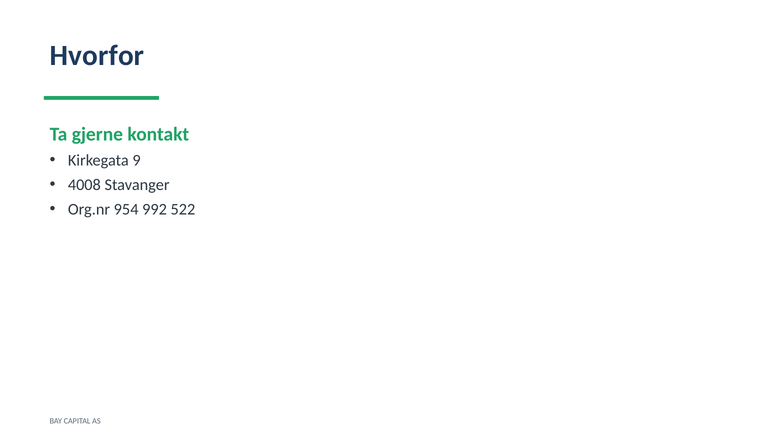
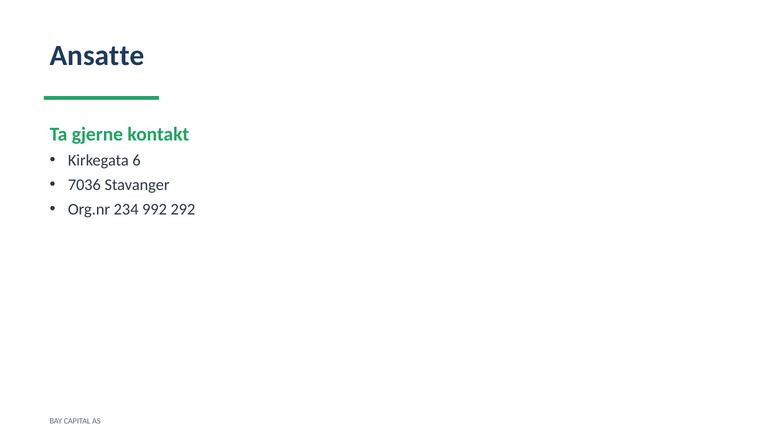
Hvorfor: Hvorfor -> Ansatte
9: 9 -> 6
4008: 4008 -> 7036
954: 954 -> 234
522: 522 -> 292
